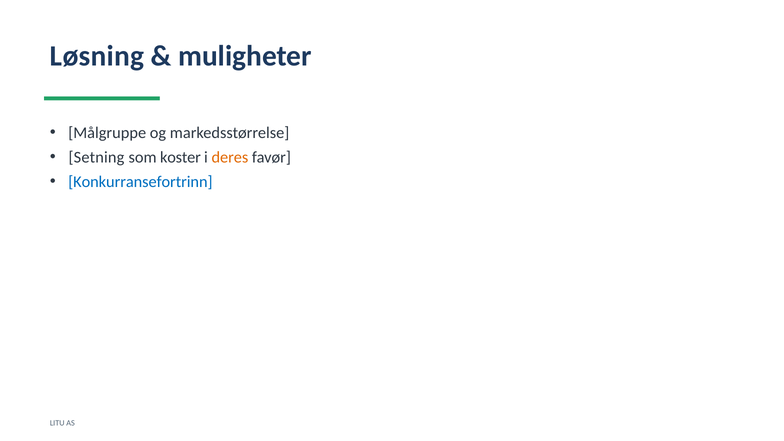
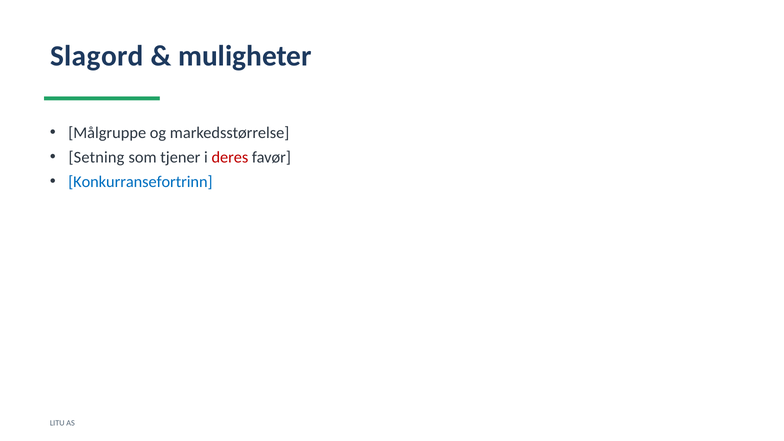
Løsning: Løsning -> Slagord
koster: koster -> tjener
deres colour: orange -> red
